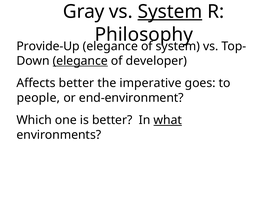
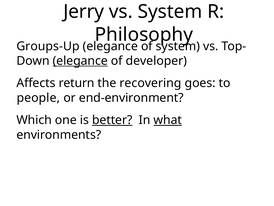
Gray: Gray -> Jerry
System at (170, 12) underline: present -> none
Provide-Up: Provide-Up -> Groups-Up
Affects better: better -> return
imperative: imperative -> recovering
better at (112, 120) underline: none -> present
